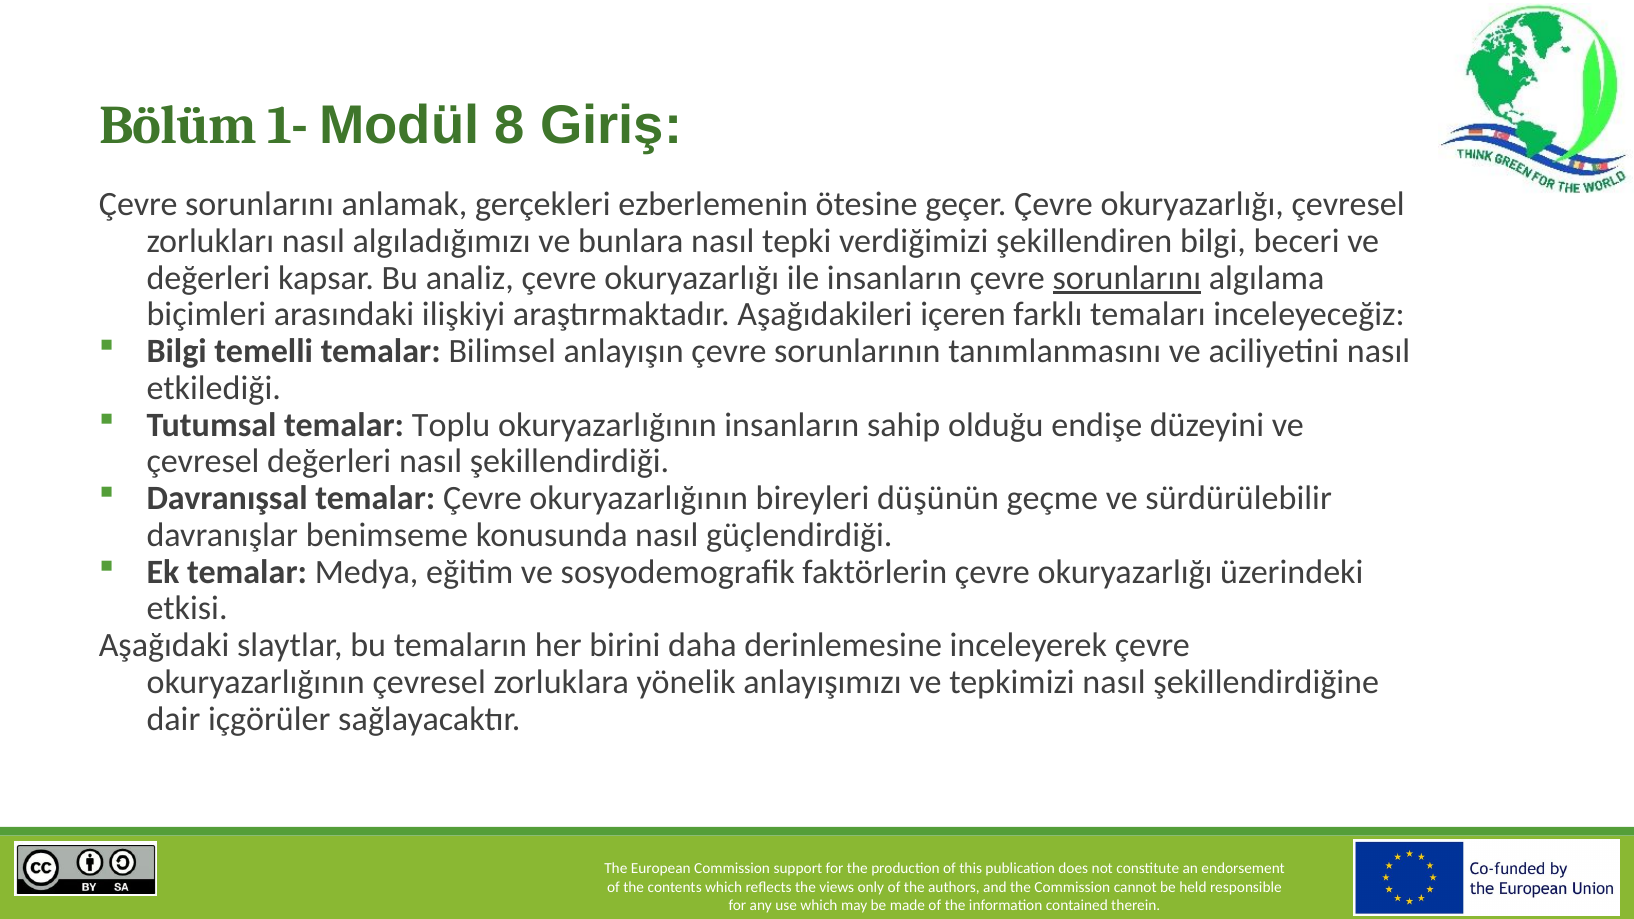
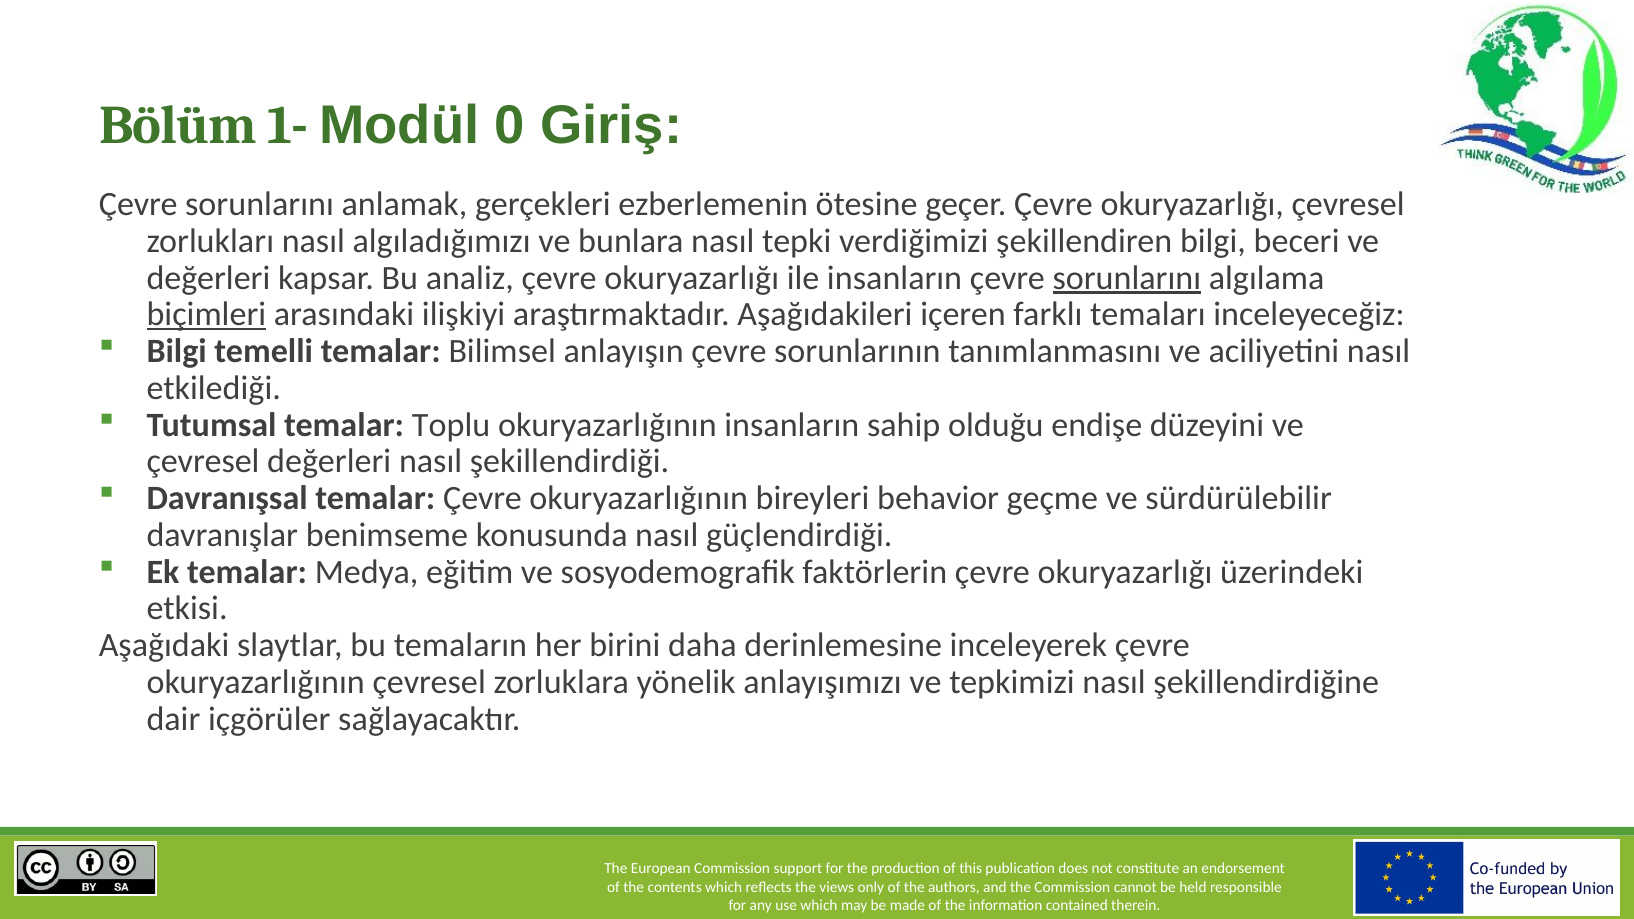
8: 8 -> 0
biçimleri underline: none -> present
düşünün: düşünün -> behavior
